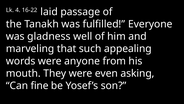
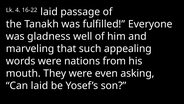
anyone: anyone -> nations
Can fine: fine -> laid
